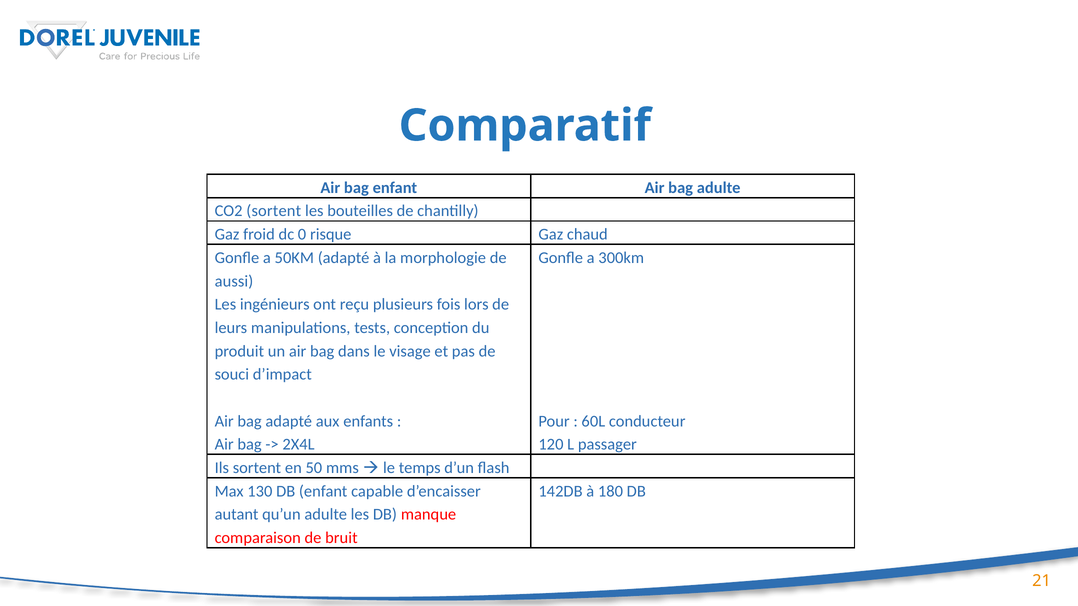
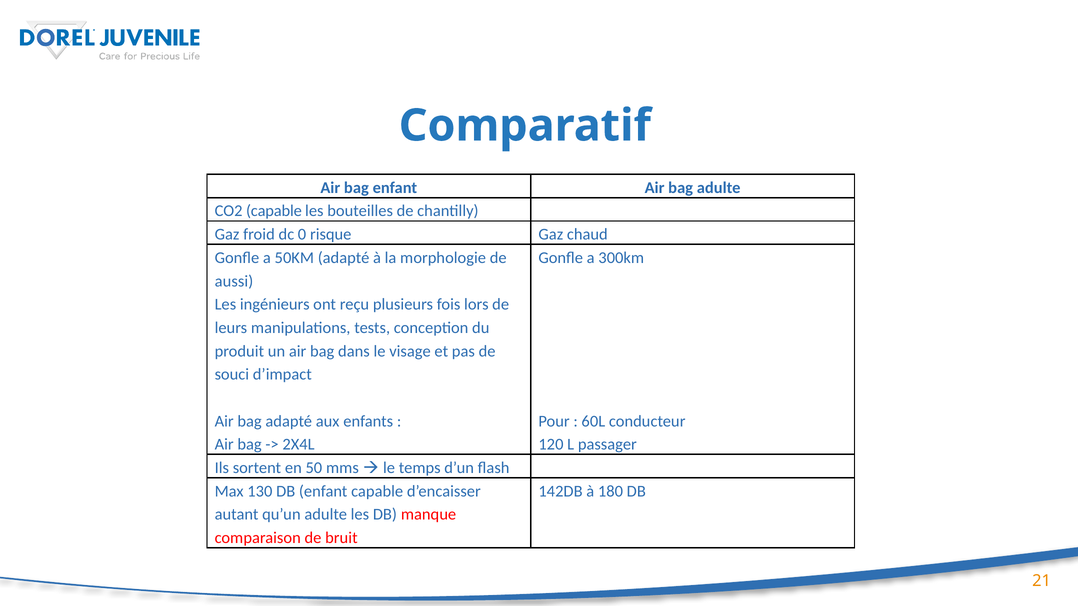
CO2 sortent: sortent -> capable
